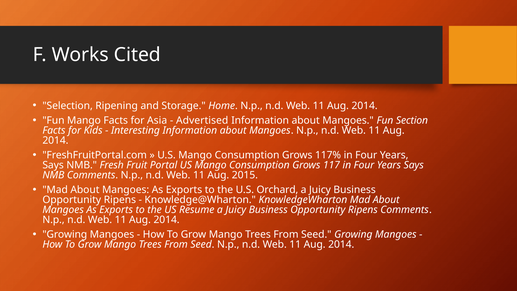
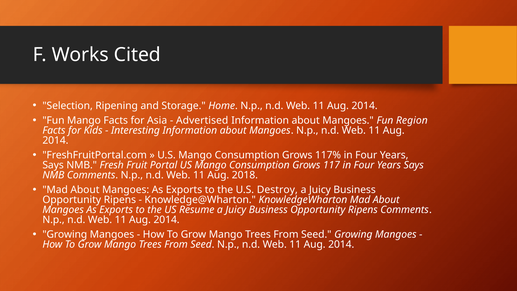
Section: Section -> Region
2015: 2015 -> 2018
Orchard: Orchard -> Destroy
